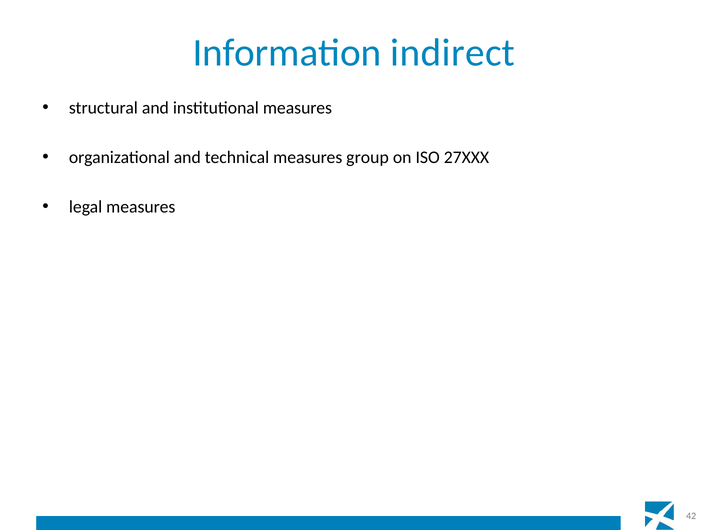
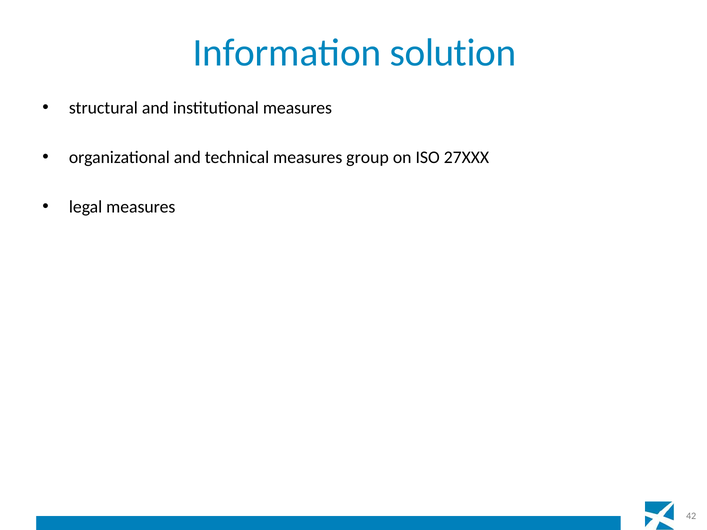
indirect: indirect -> solution
